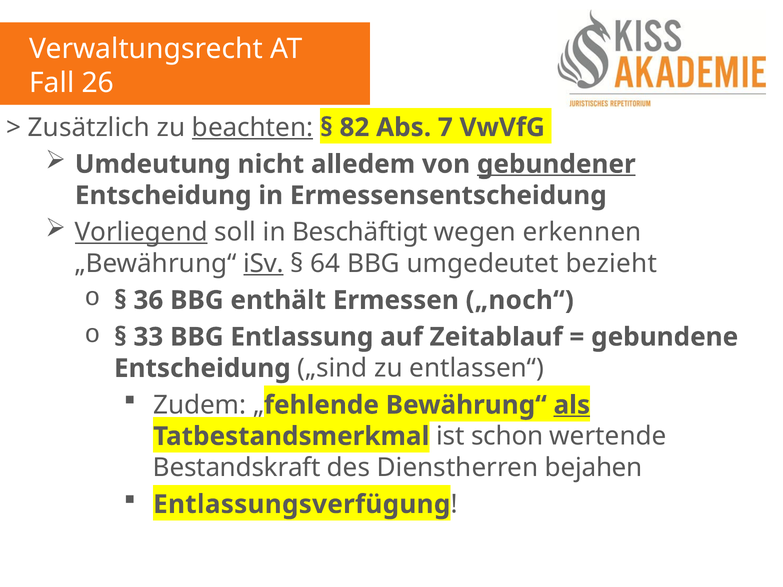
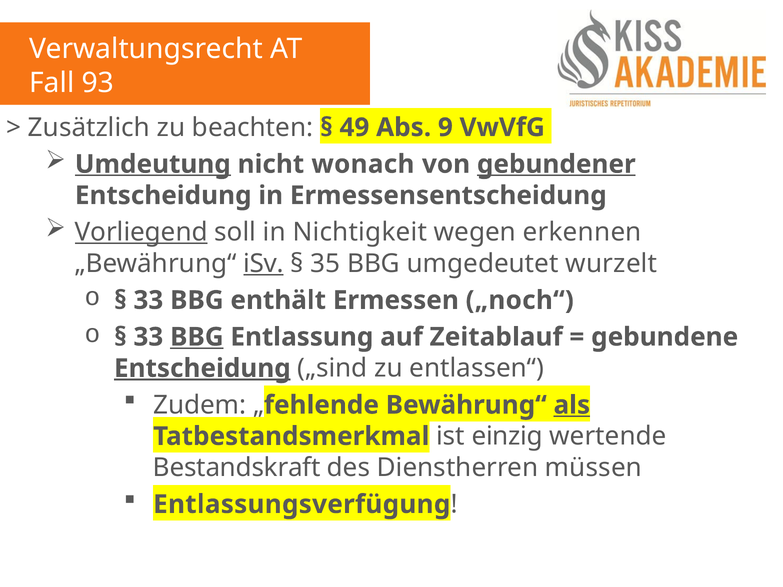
26: 26 -> 93
beachten underline: present -> none
82: 82 -> 49
7: 7 -> 9
Umdeutung underline: none -> present
alledem: alledem -> wonach
Beschäftigt: Beschäftigt -> Nichtigkeit
64: 64 -> 35
bezieht: bezieht -> wurzelt
36 at (148, 300): 36 -> 33
BBG at (197, 337) underline: none -> present
Entscheidung at (202, 368) underline: none -> present
schon: schon -> einzig
bejahen: bejahen -> müssen
